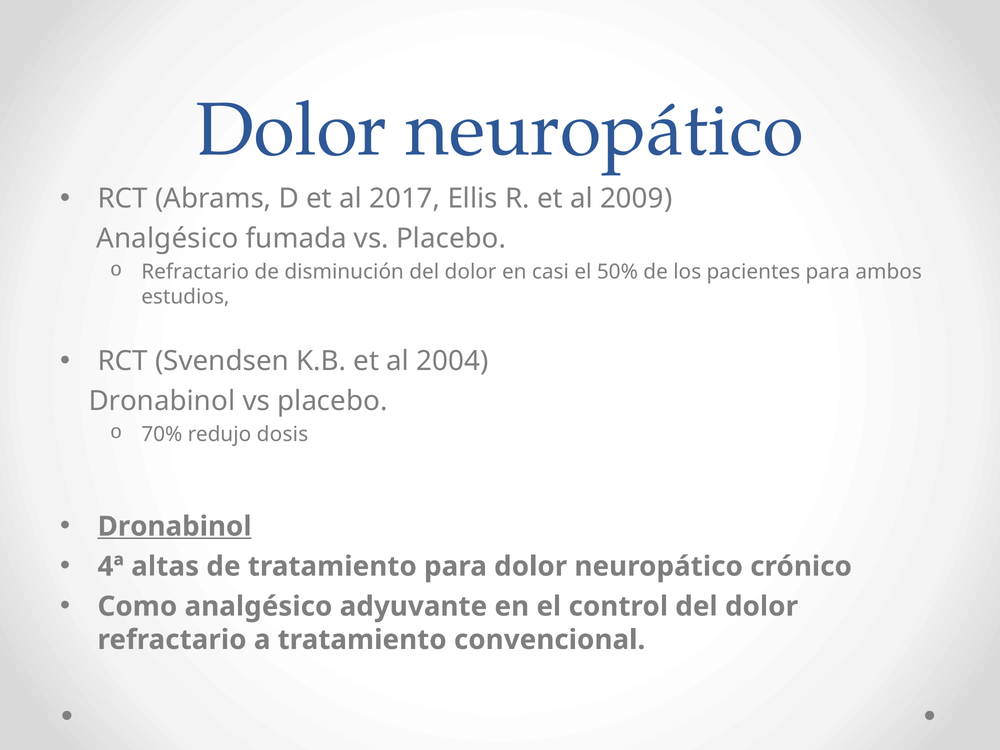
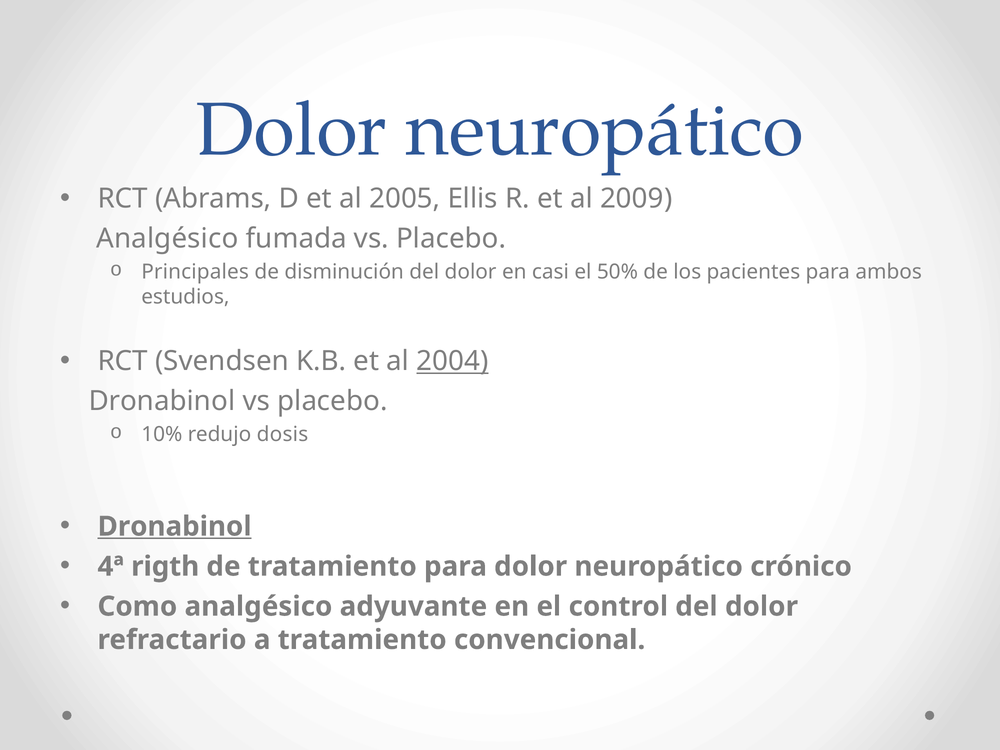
2017: 2017 -> 2005
Refractario at (195, 272): Refractario -> Principales
2004 underline: none -> present
70%: 70% -> 10%
altas: altas -> rigth
